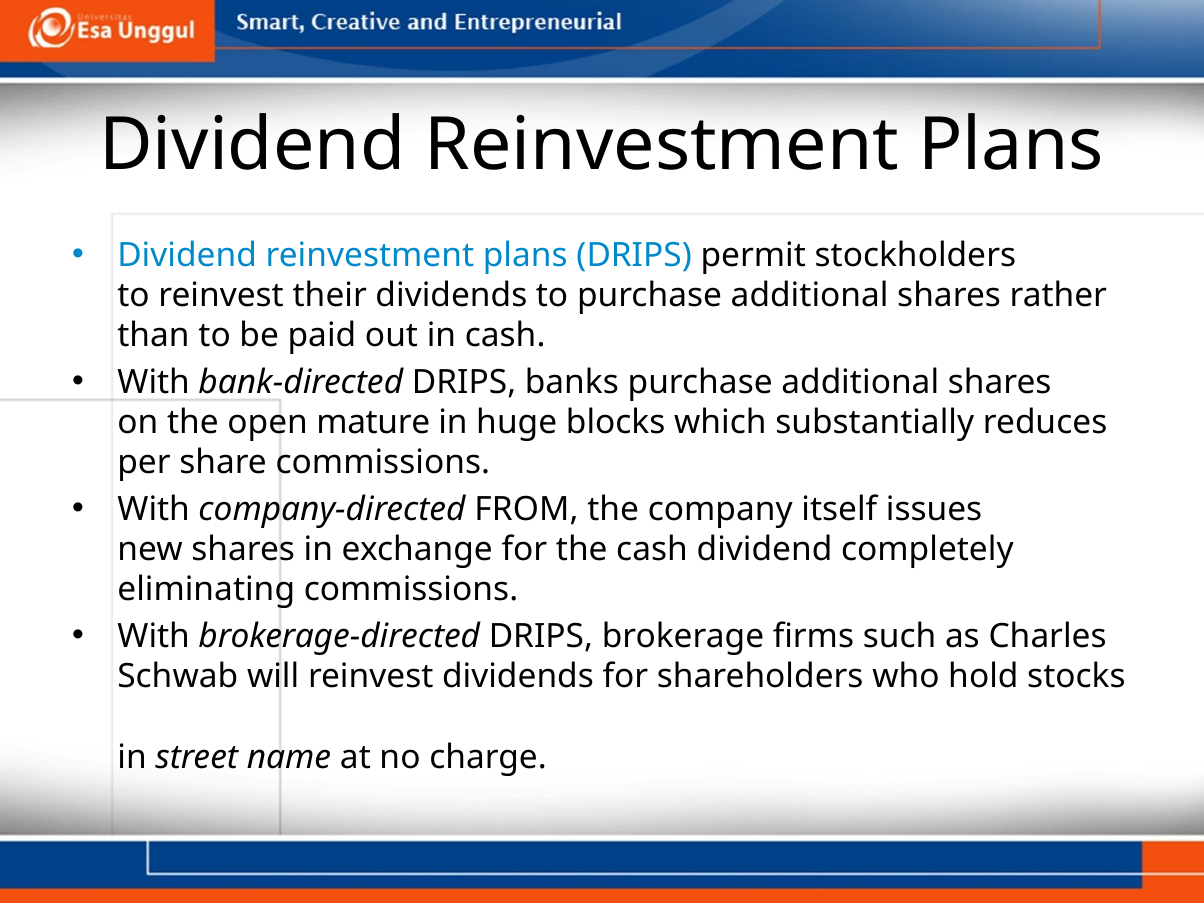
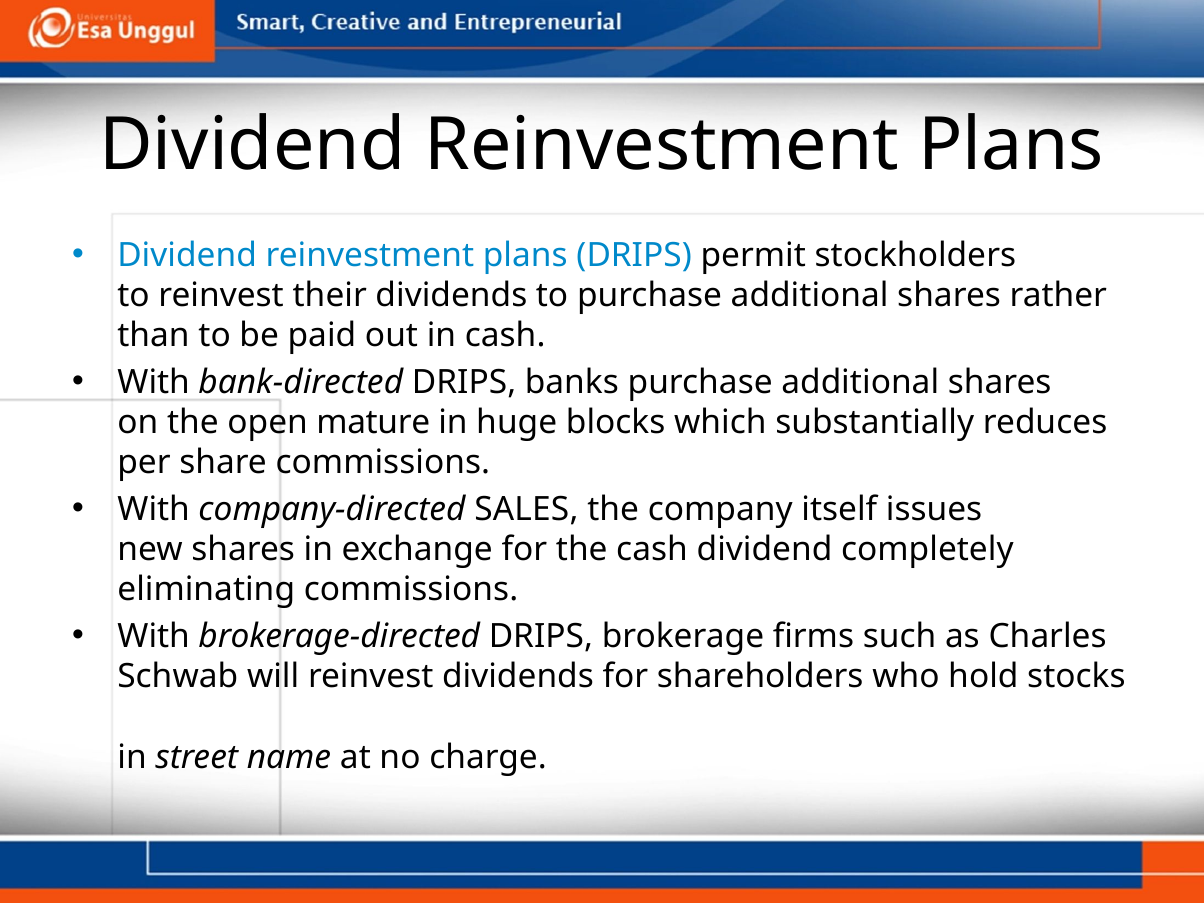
FROM: FROM -> SALES
